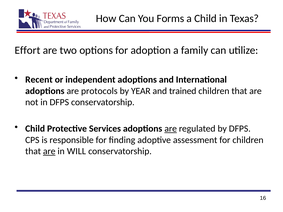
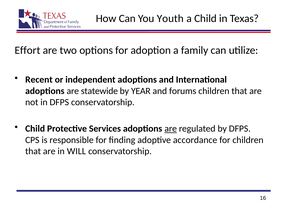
Forms: Forms -> Youth
protocols: protocols -> statewide
trained: trained -> forums
assessment: assessment -> accordance
are at (49, 151) underline: present -> none
